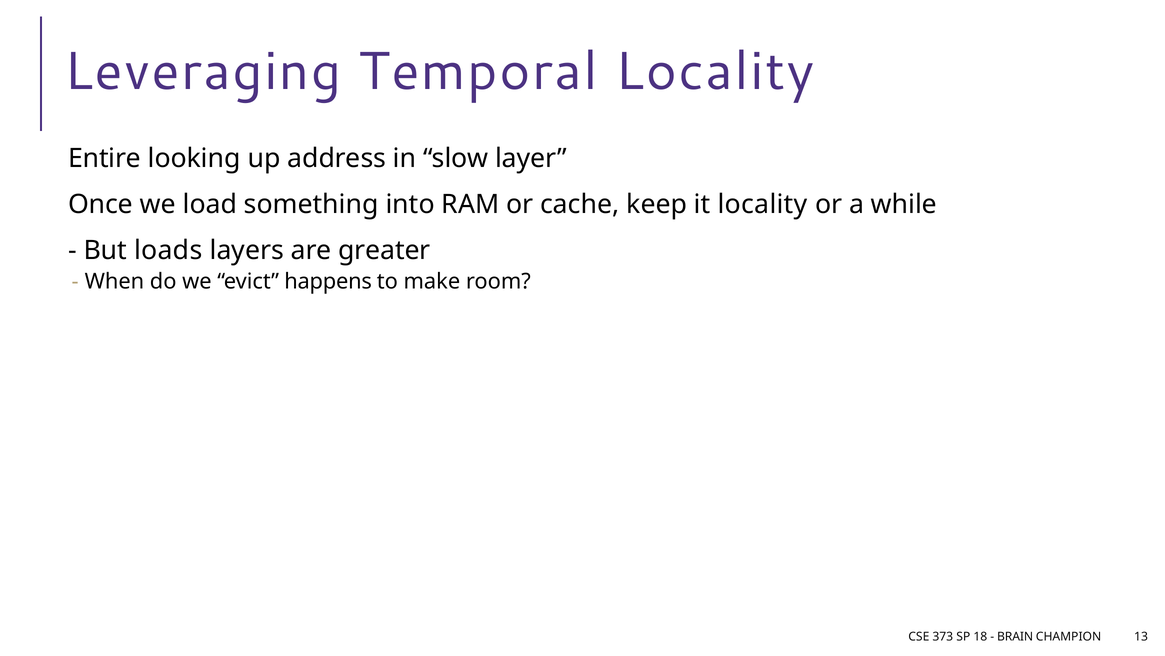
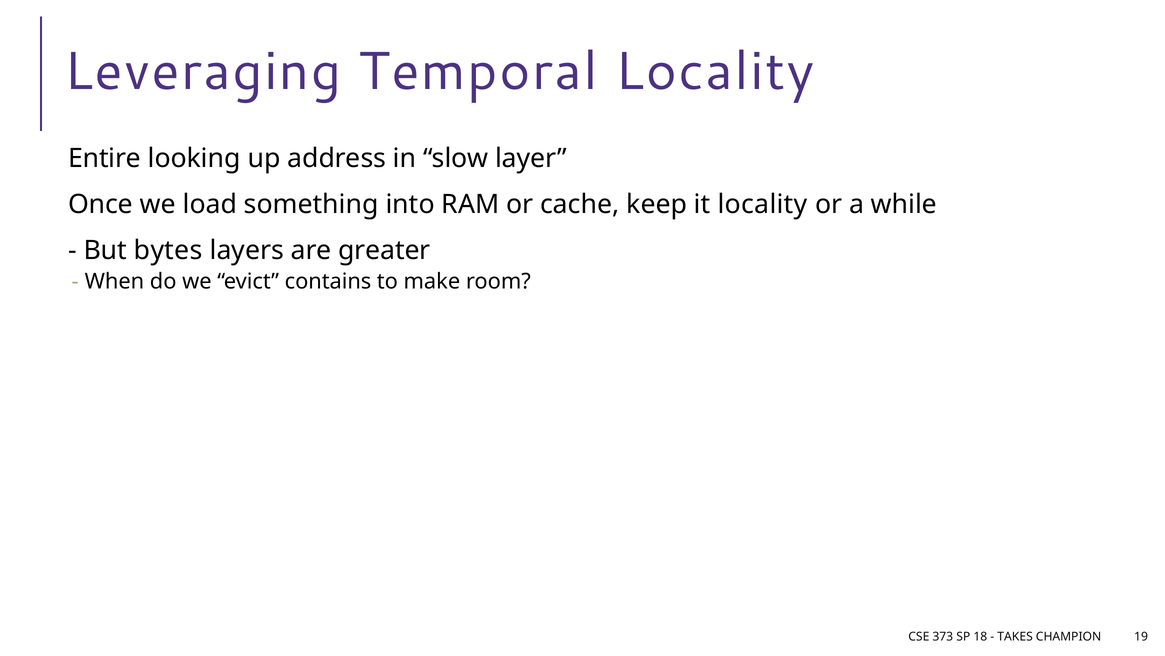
loads: loads -> bytes
happens: happens -> contains
BRAIN: BRAIN -> TAKES
13: 13 -> 19
